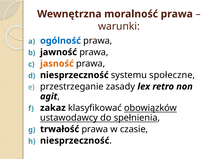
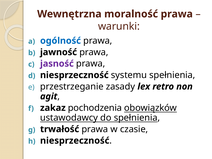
jasność colour: orange -> purple
systemu społeczne: społeczne -> spełnienia
klasyfikować: klasyfikować -> pochodzenia
